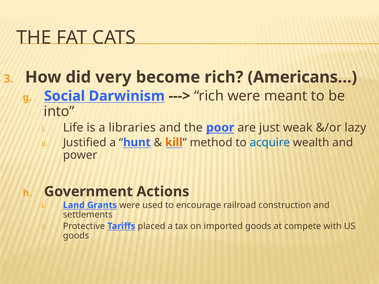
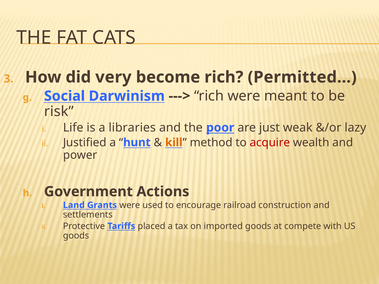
Americans…: Americans… -> Permitted…
into: into -> risk
acquire colour: blue -> red
